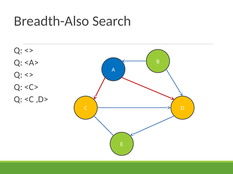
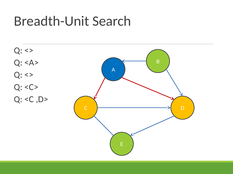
Breadth-Also: Breadth-Also -> Breadth-Unit
